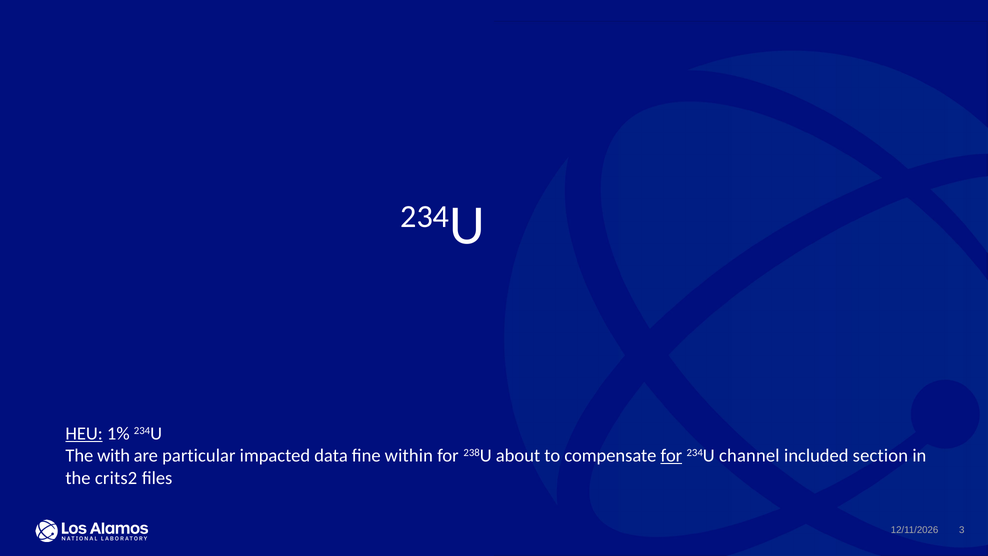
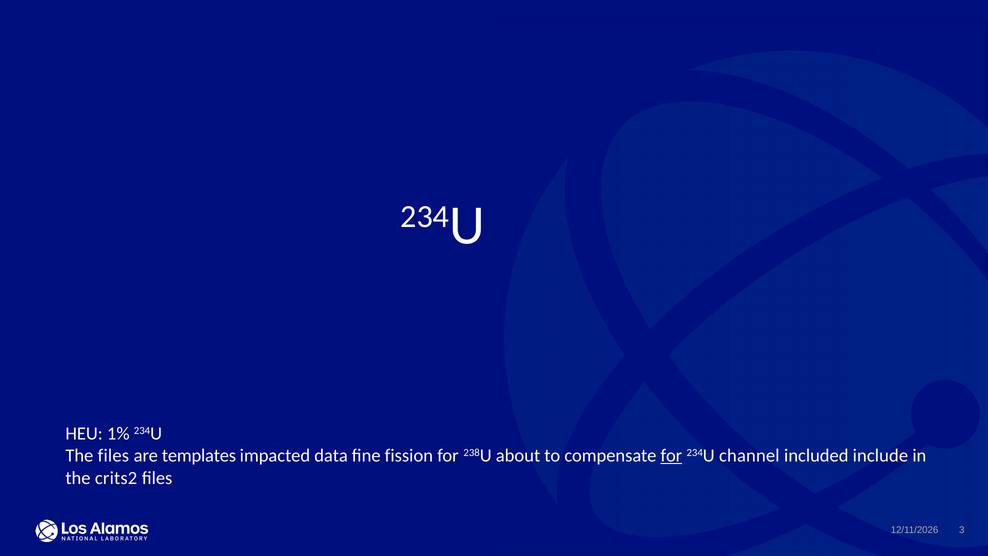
HEU underline: present -> none
The with: with -> files
particular: particular -> templates
within: within -> fission
section: section -> include
